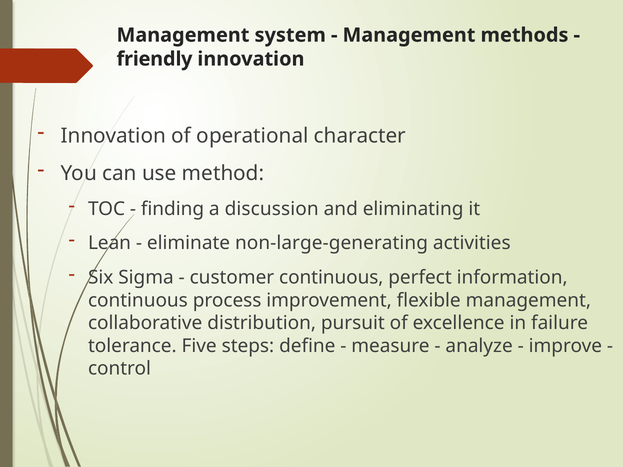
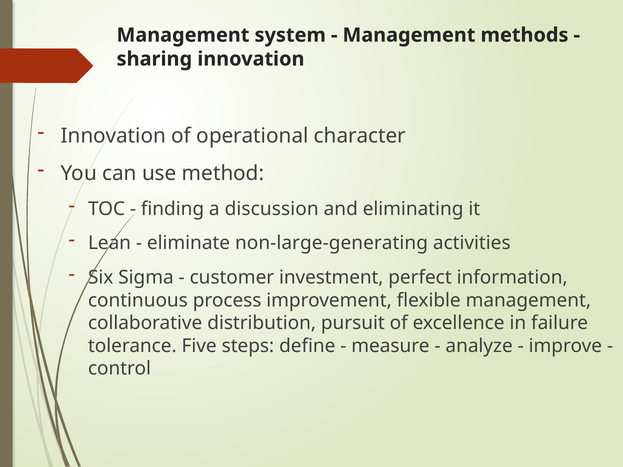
friendly: friendly -> sharing
customer continuous: continuous -> investment
